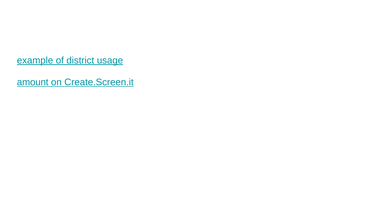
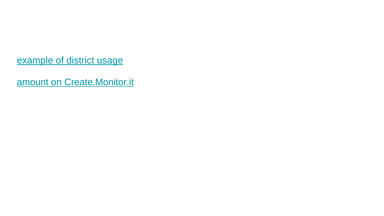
Create.Screen.it: Create.Screen.it -> Create.Monitor.it
